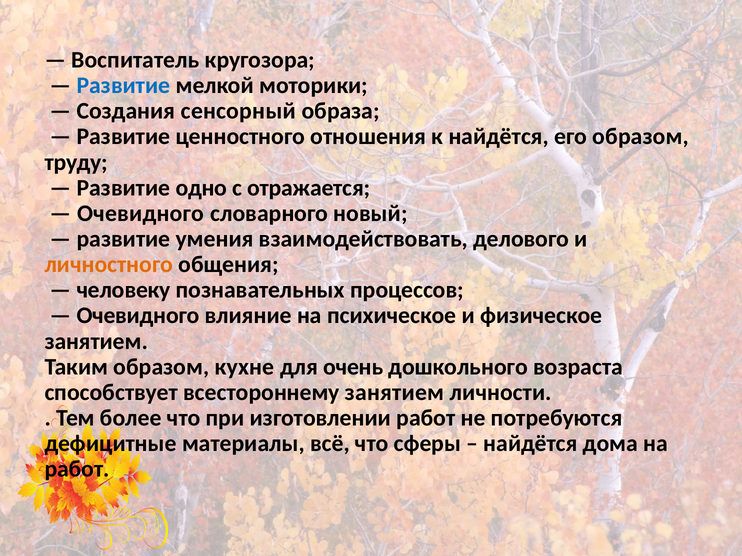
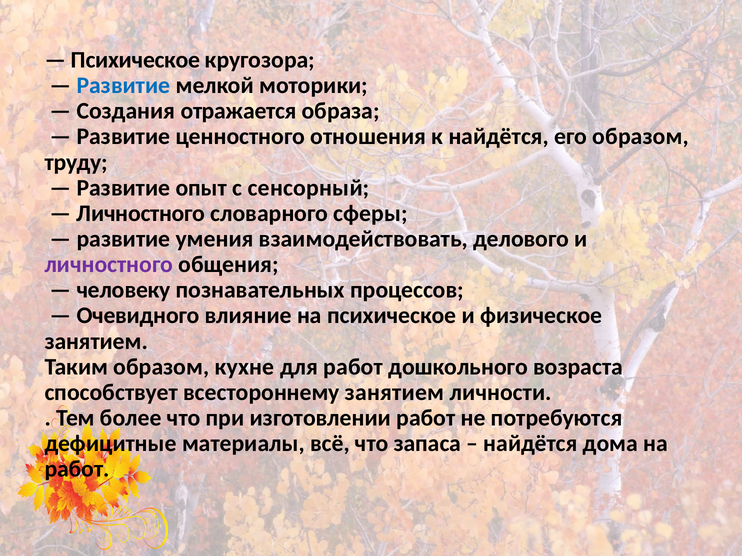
Воспитатель at (135, 60): Воспитатель -> Психическое
сенсорный: сенсорный -> отражается
одно: одно -> опыт
отражается: отражается -> сенсорный
Очевидного at (141, 214): Очевидного -> Личностного
новый: новый -> сферы
личностного at (109, 265) colour: orange -> purple
для очень: очень -> работ
сферы: сферы -> запаса
